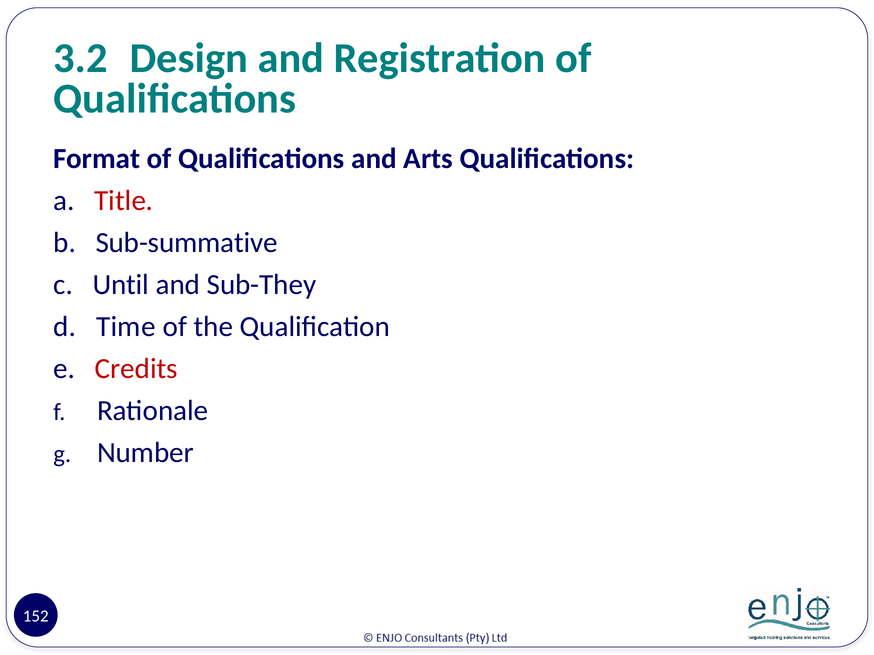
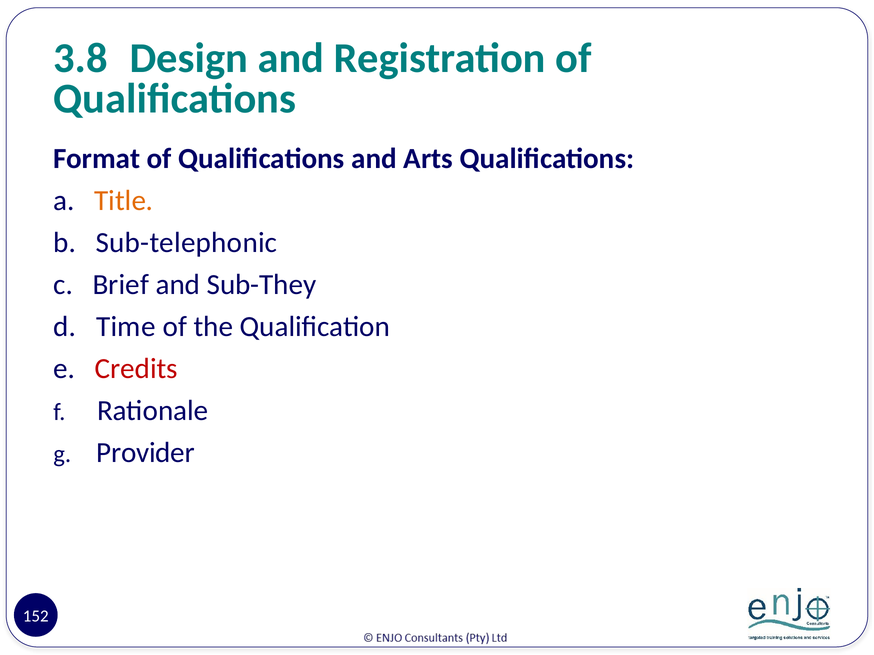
3.2: 3.2 -> 3.8
Title colour: red -> orange
Sub-summative: Sub-summative -> Sub-telephonic
Until: Until -> Brief
Number: Number -> Provider
